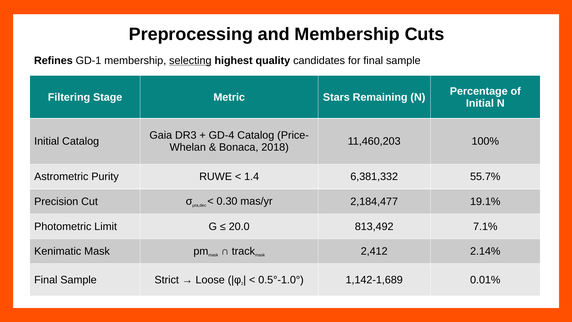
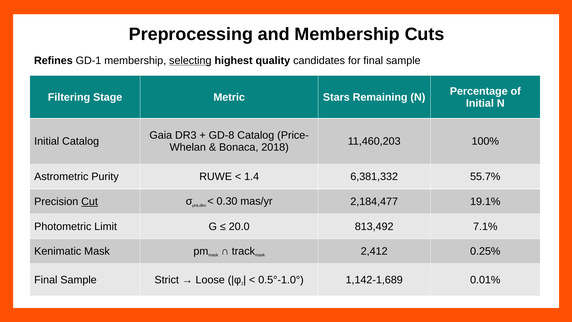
GD-4: GD-4 -> GD-8
Cut underline: none -> present
2.14%: 2.14% -> 0.25%
